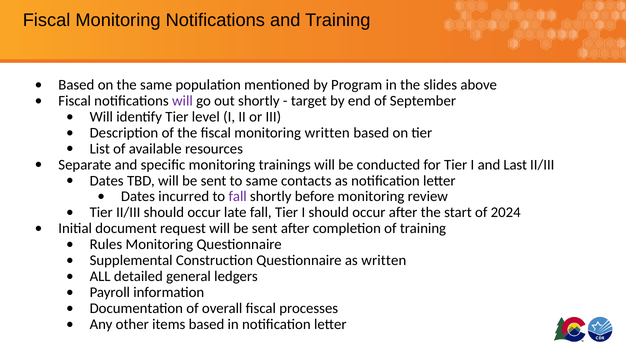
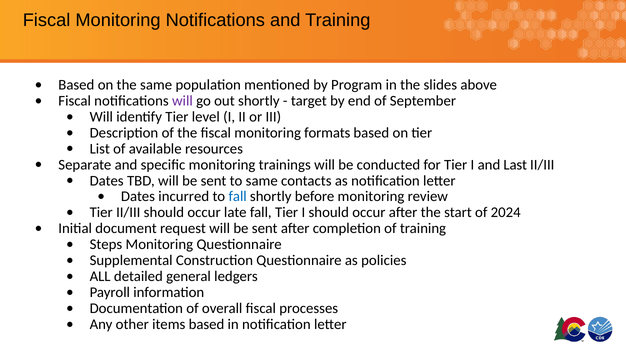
monitoring written: written -> formats
fall at (238, 197) colour: purple -> blue
Rules: Rules -> Steps
as written: written -> policies
